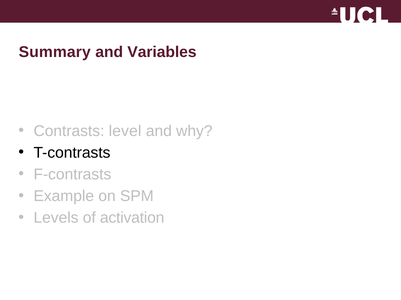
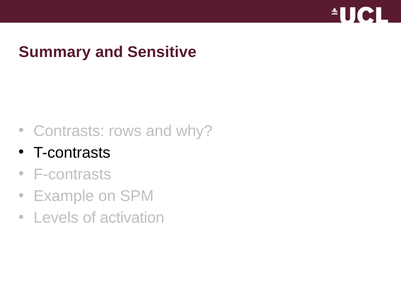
Variables: Variables -> Sensitive
level: level -> rows
